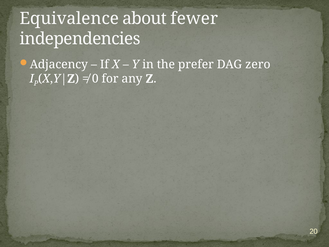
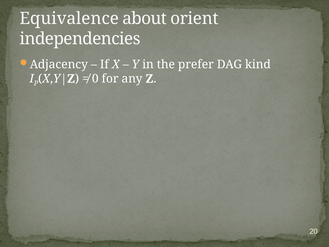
fewer: fewer -> orient
zero: zero -> kind
